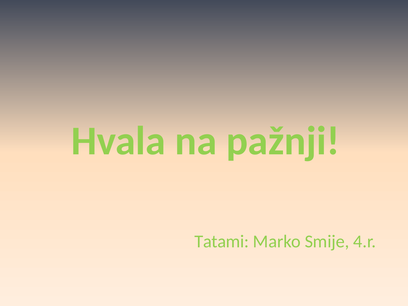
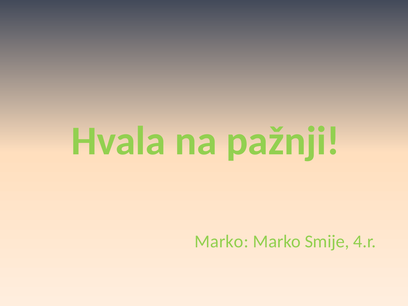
Tatami at (222, 241): Tatami -> Marko
